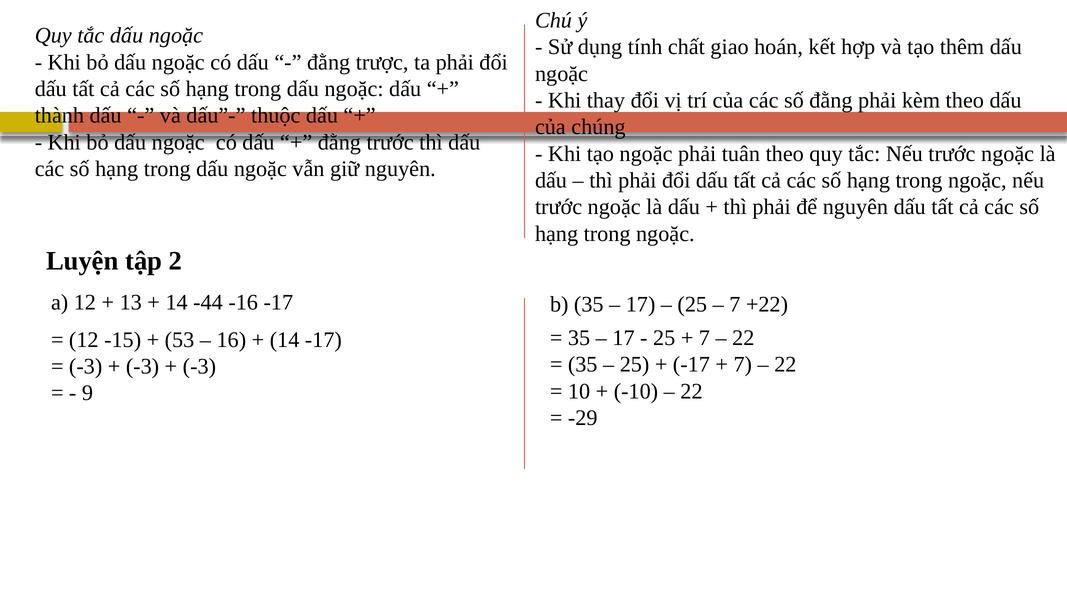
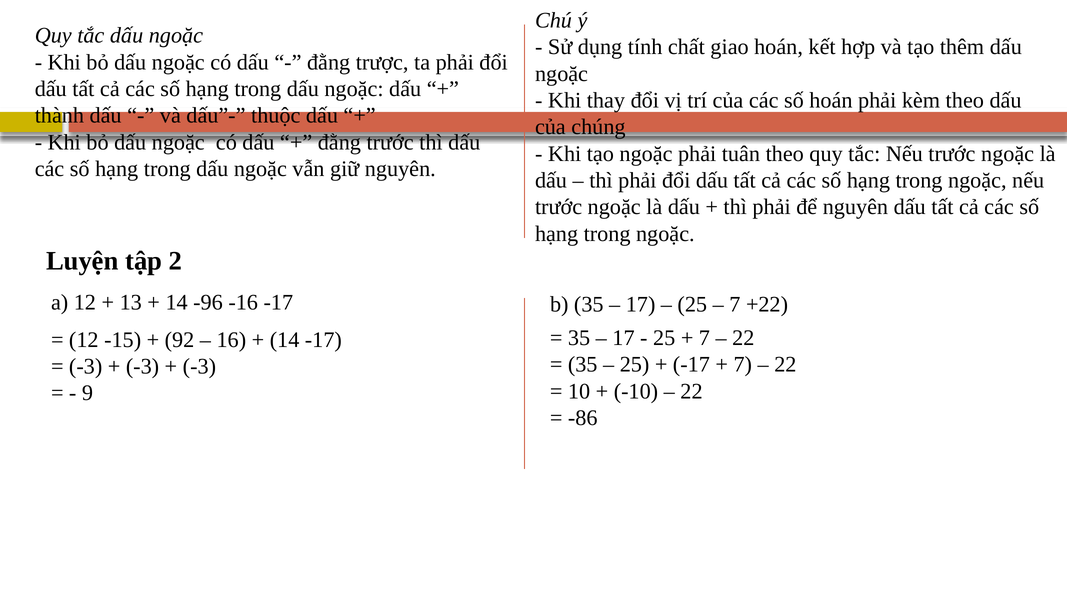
số đằng: đằng -> hoán
-44: -44 -> -96
53: 53 -> 92
-29: -29 -> -86
